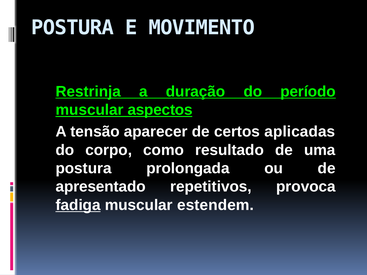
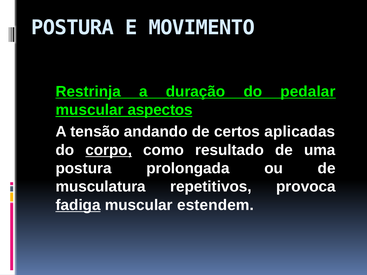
período: período -> pedalar
aparecer: aparecer -> andando
corpo underline: none -> present
apresentado: apresentado -> musculatura
